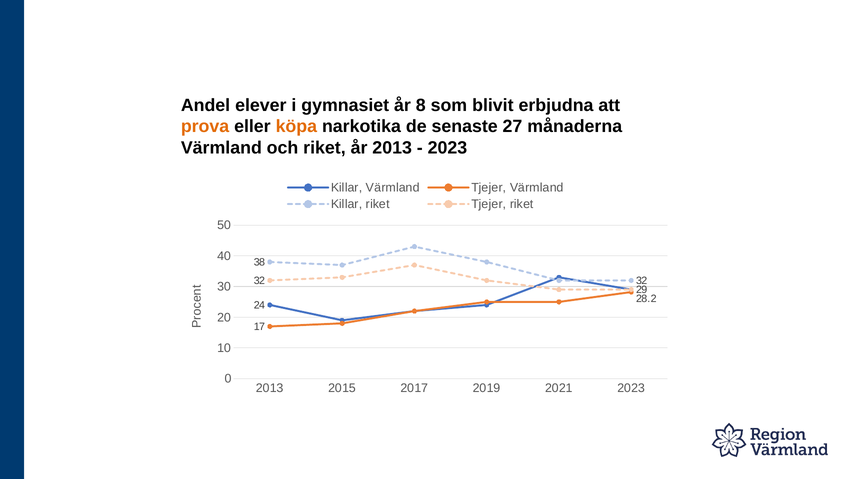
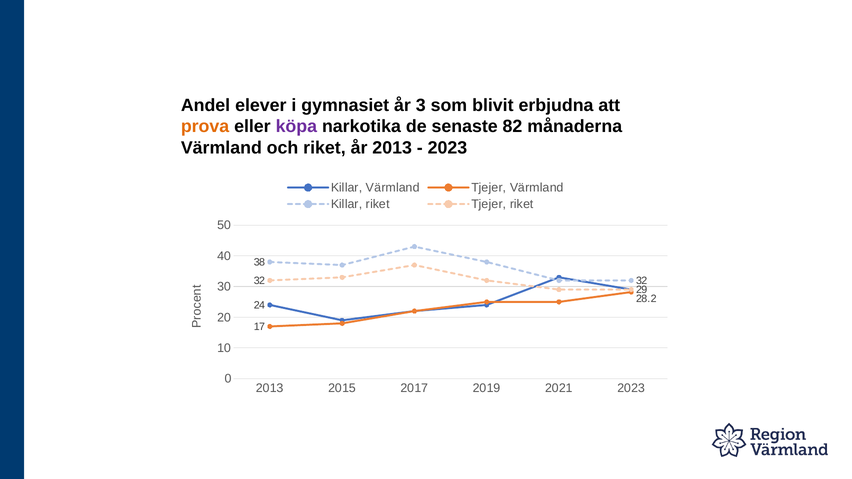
8: 8 -> 3
köpa colour: orange -> purple
27: 27 -> 82
